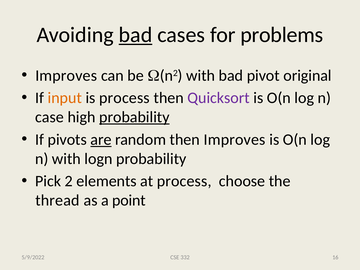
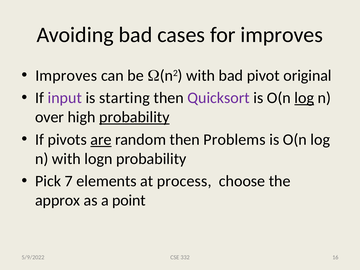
bad at (136, 35) underline: present -> none
for problems: problems -> improves
input colour: orange -> purple
is process: process -> starting
log at (304, 98) underline: none -> present
case: case -> over
then Improves: Improves -> Problems
2: 2 -> 7
thread: thread -> approx
